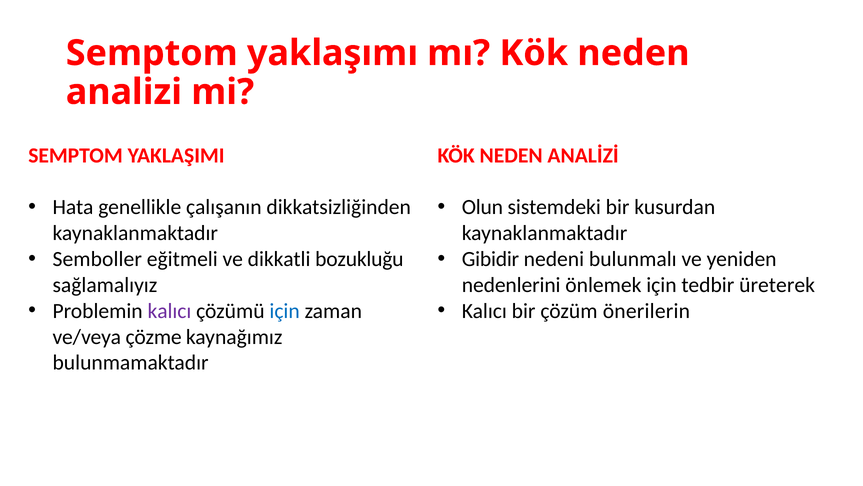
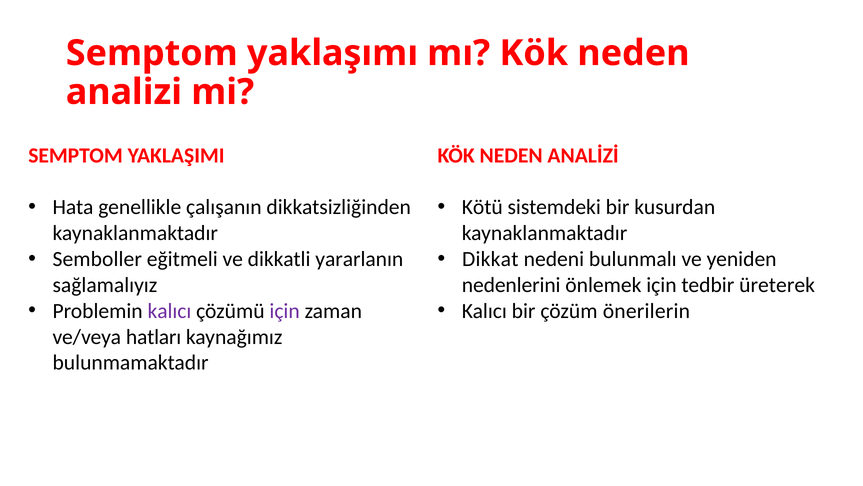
Olun: Olun -> Kötü
bozukluğu: bozukluğu -> yararlanın
Gibidir: Gibidir -> Dikkat
için at (285, 311) colour: blue -> purple
çözme: çözme -> hatları
